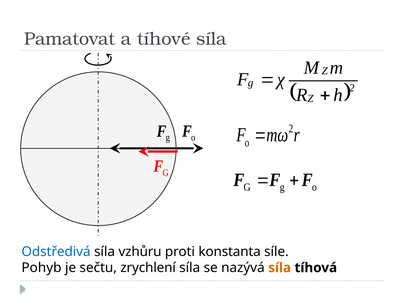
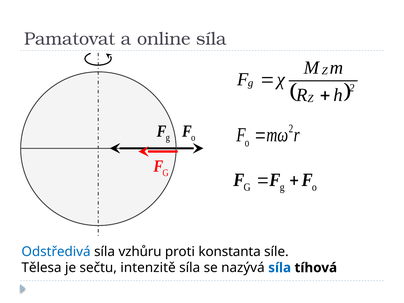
tíhové: tíhové -> online
Pohyb: Pohyb -> Tělesa
zrychlení: zrychlení -> intenzitě
síla at (280, 268) colour: orange -> blue
